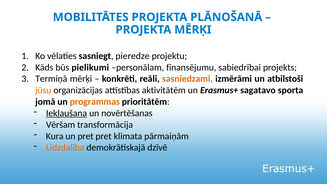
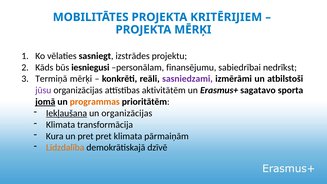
PLĀNOŠANĀ: PLĀNOŠANĀ -> KRITĒRIJIEM
pieredze: pieredze -> izstrādes
pielikumi: pielikumi -> iesniegusi
projekts: projekts -> nedrīkst
sasniedzami colour: orange -> purple
jūsu colour: orange -> purple
jomā underline: none -> present
un novērtēšanas: novērtēšanas -> organizācijas
Vēršam at (61, 125): Vēršam -> Klimata
